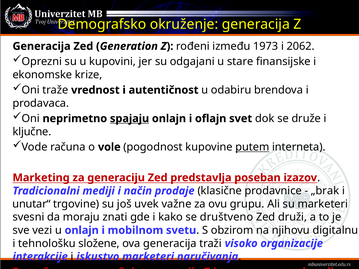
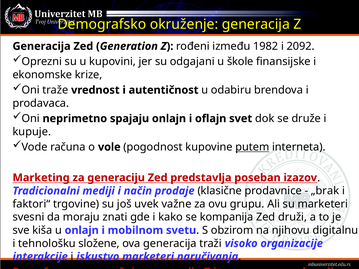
1973: 1973 -> 1982
2062: 2062 -> 2092
stare: stare -> škole
spajaju underline: present -> none
ključne: ključne -> kupuje
unutar“: unutar“ -> faktori“
društveno: društveno -> kompanija
vezi: vezi -> kiša
